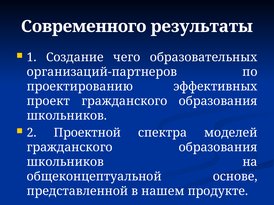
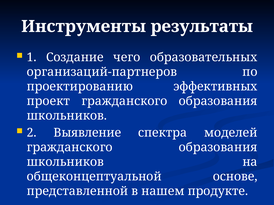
Современного: Современного -> Инструменты
Проектной: Проектной -> Выявление
